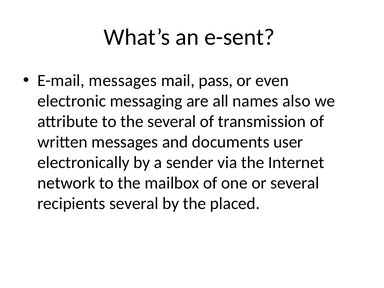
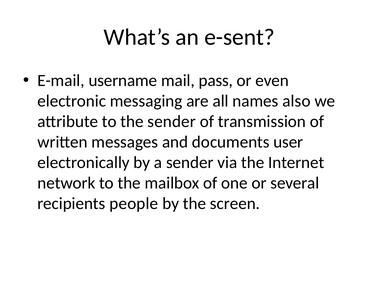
E-mail messages: messages -> username
the several: several -> sender
recipients several: several -> people
placed: placed -> screen
